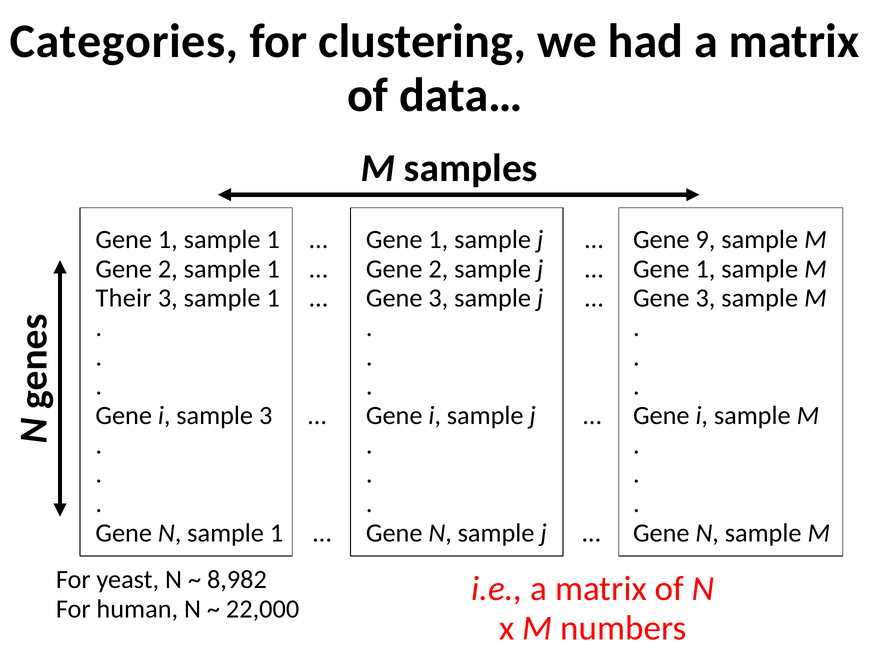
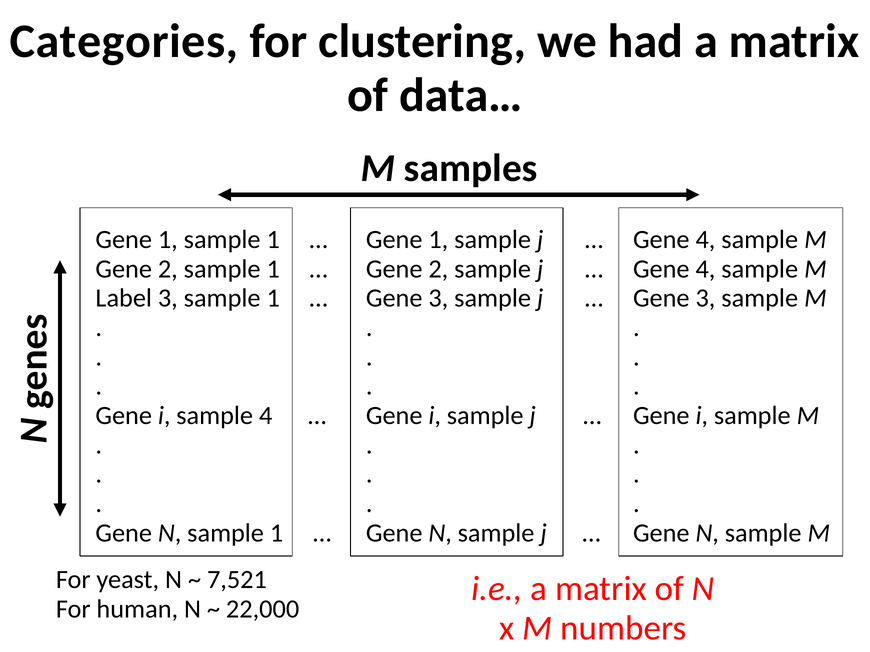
9 at (705, 240): 9 -> 4
1 at (705, 269): 1 -> 4
Their: Their -> Label
sample 3: 3 -> 4
8,982: 8,982 -> 7,521
